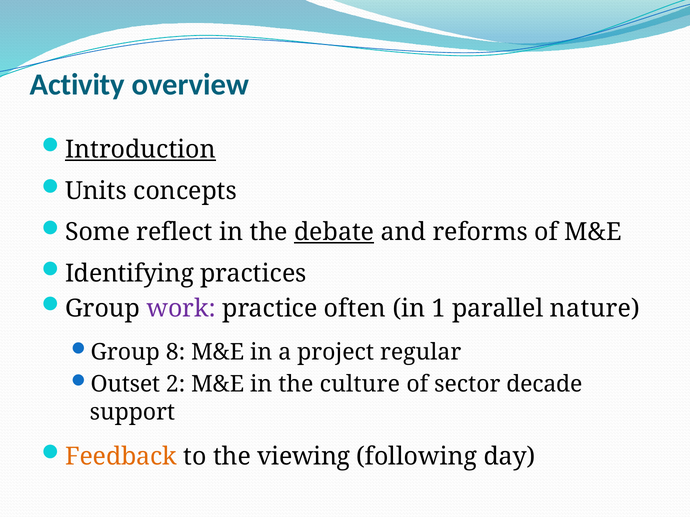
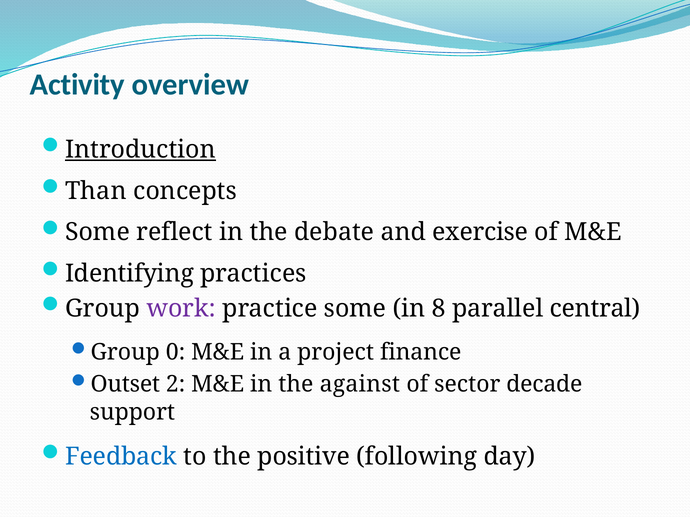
Units: Units -> Than
debate underline: present -> none
reforms: reforms -> exercise
practice often: often -> some
1: 1 -> 8
nature: nature -> central
8: 8 -> 0
regular: regular -> finance
culture: culture -> against
Feedback colour: orange -> blue
viewing: viewing -> positive
